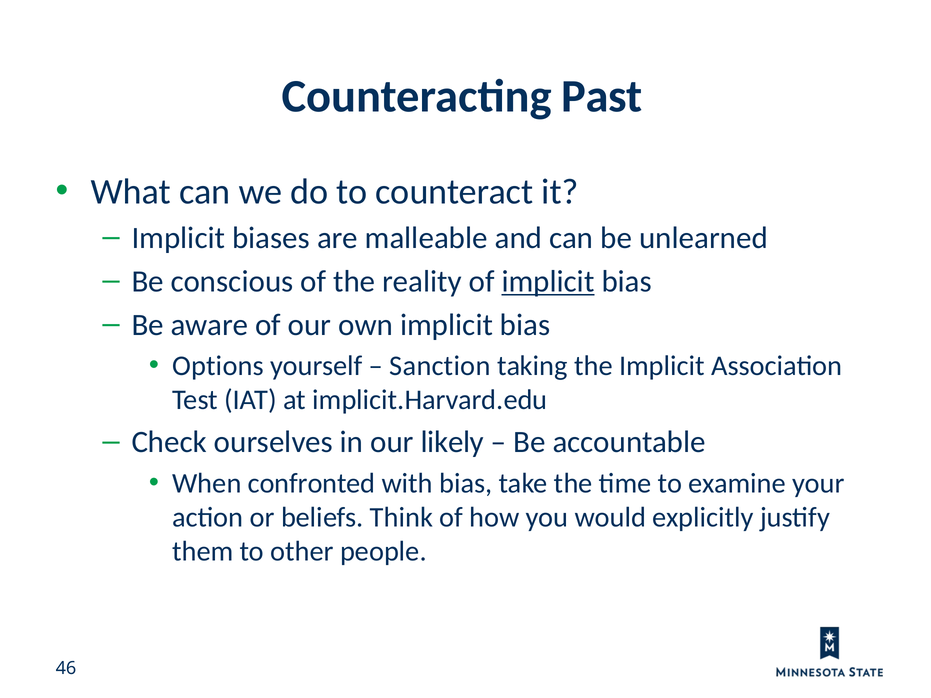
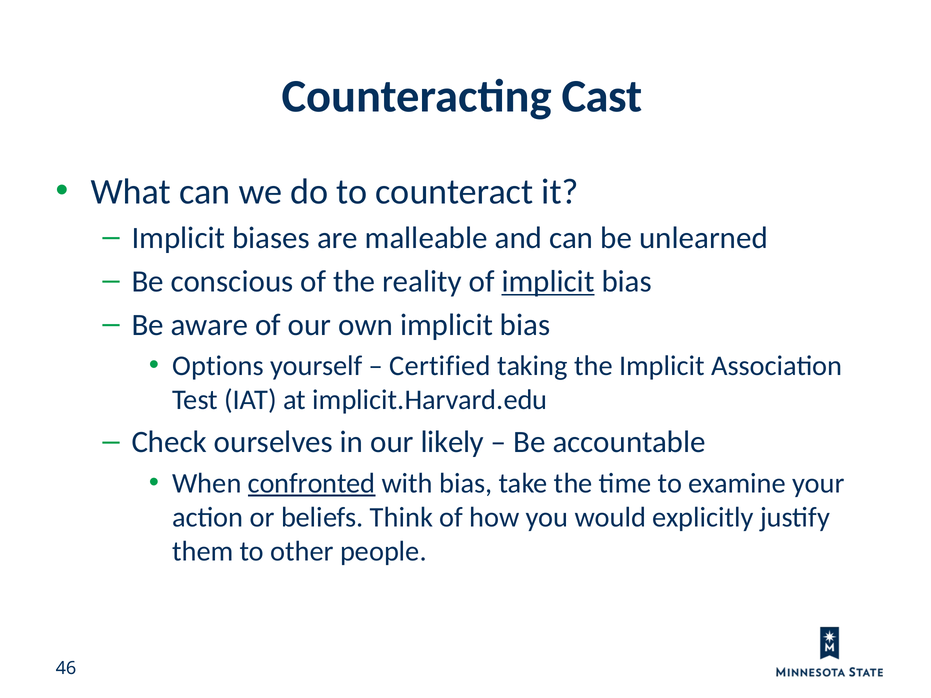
Past: Past -> Cast
Sanction: Sanction -> Certified
confronted underline: none -> present
